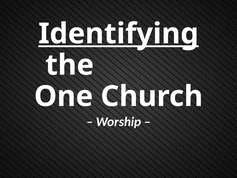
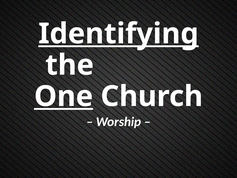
One underline: none -> present
